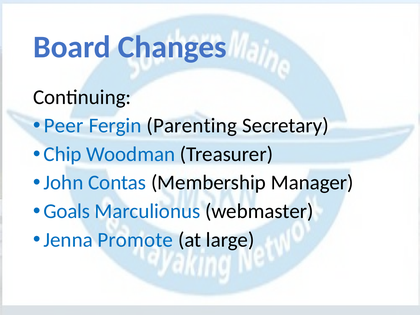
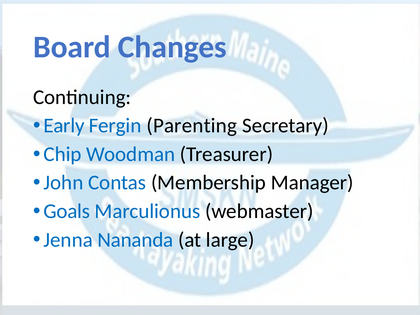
Peer: Peer -> Early
Promote: Promote -> Nananda
